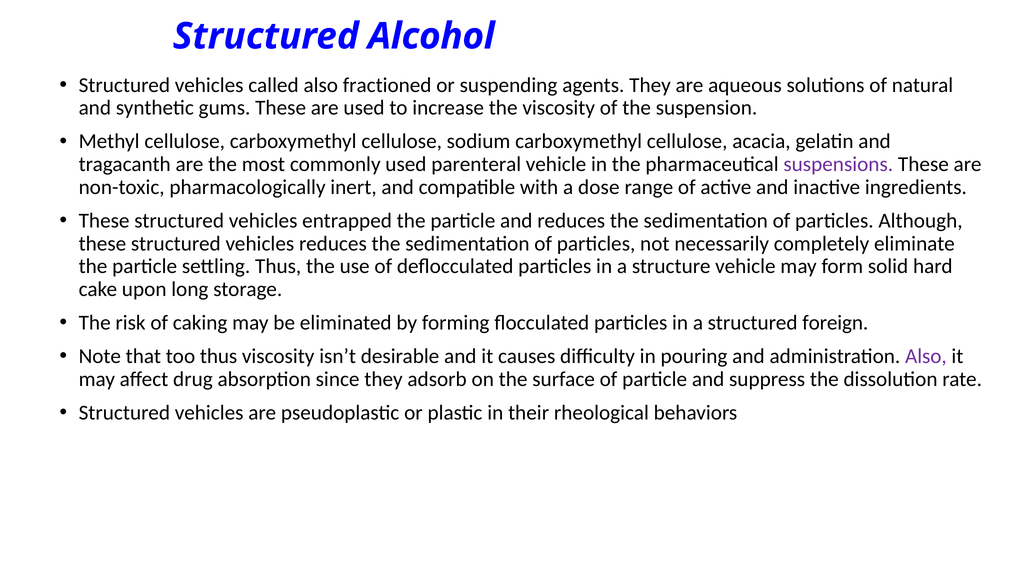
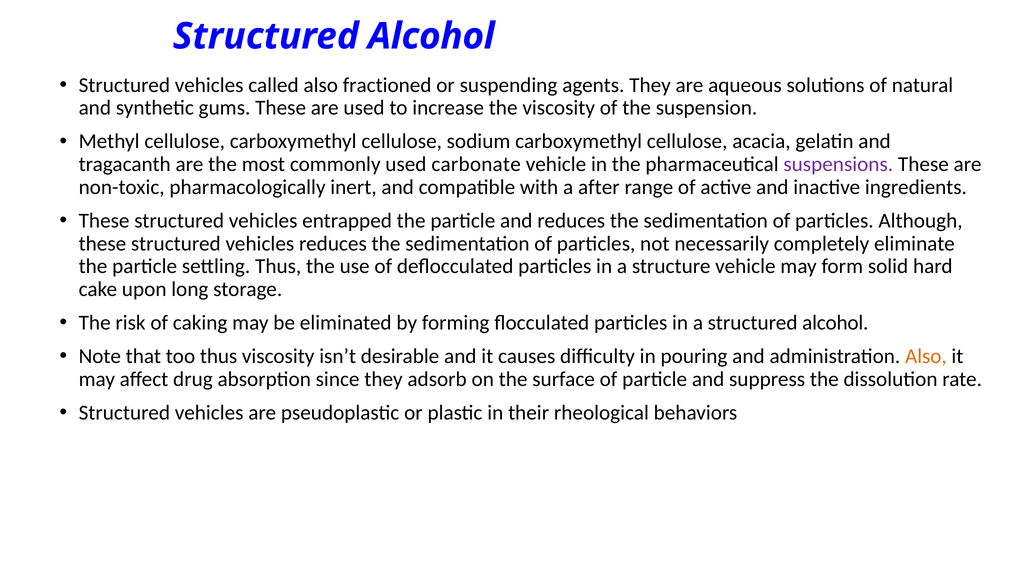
parenteral: parenteral -> carbonate
dose: dose -> after
a structured foreign: foreign -> alcohol
Also at (926, 356) colour: purple -> orange
